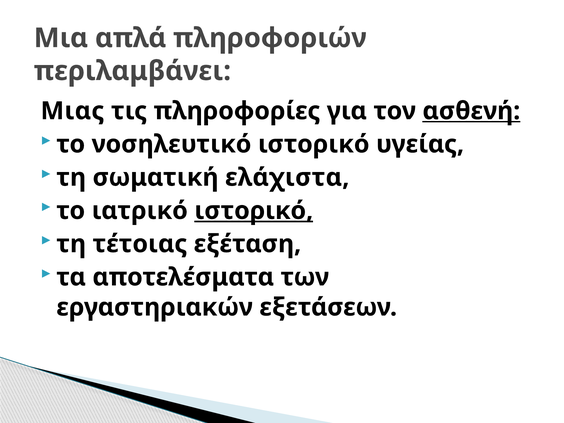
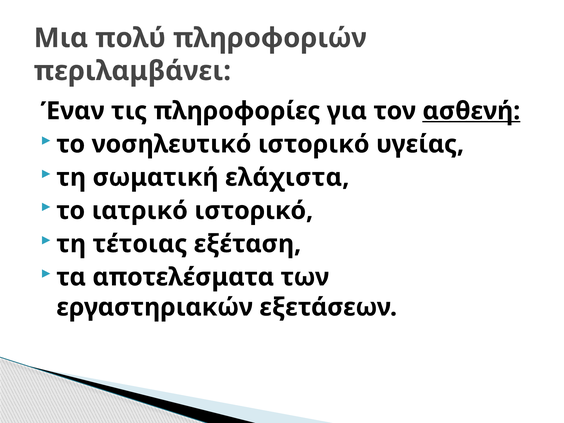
απλά: απλά -> πολύ
Μιας: Μιας -> Έναν
ιστορικό at (254, 211) underline: present -> none
